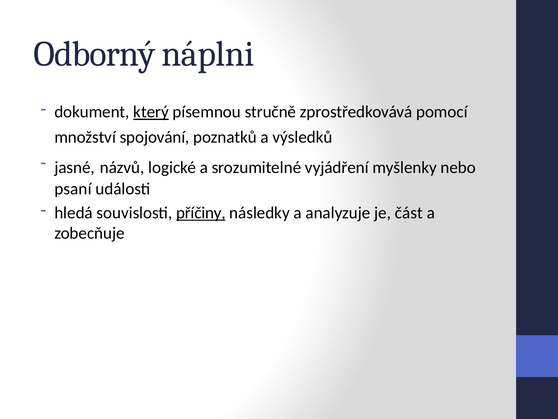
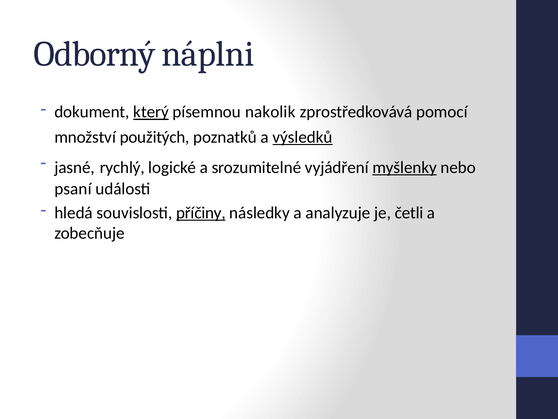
stručně: stručně -> nakolik
spojování: spojování -> použitých
výsledků underline: none -> present
názvů: názvů -> rychlý
myšlenky underline: none -> present
část: část -> četli
